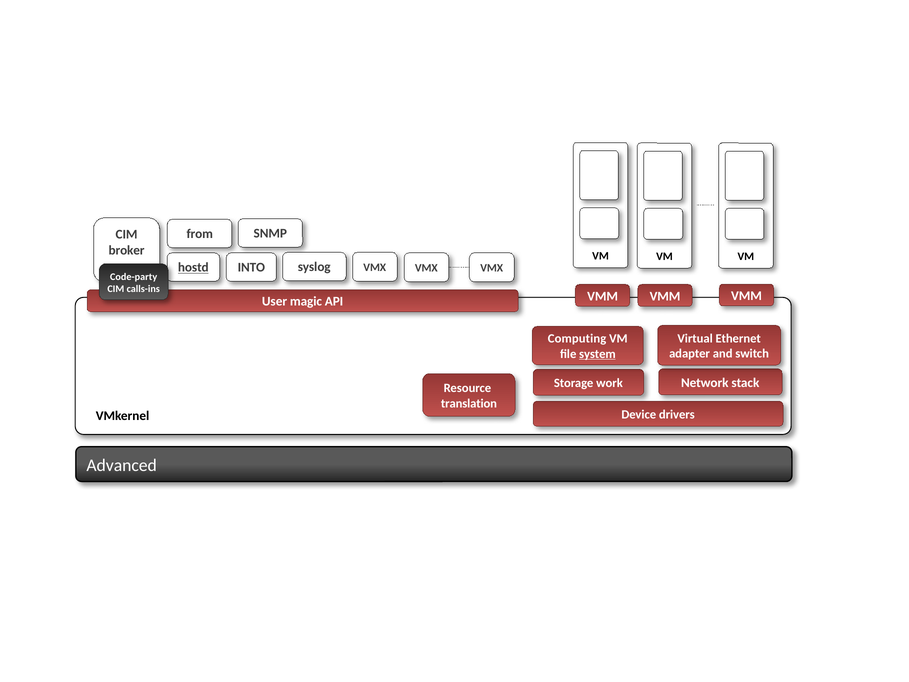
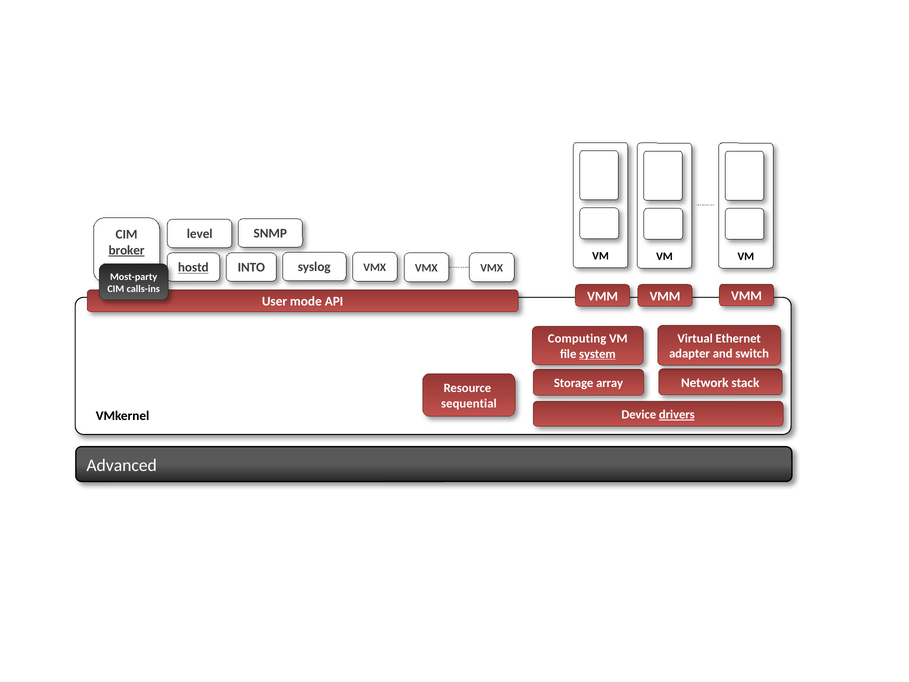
from: from -> level
broker underline: none -> present
Code-party: Code-party -> Most-party
magic: magic -> mode
work: work -> array
translation: translation -> sequential
drivers underline: none -> present
